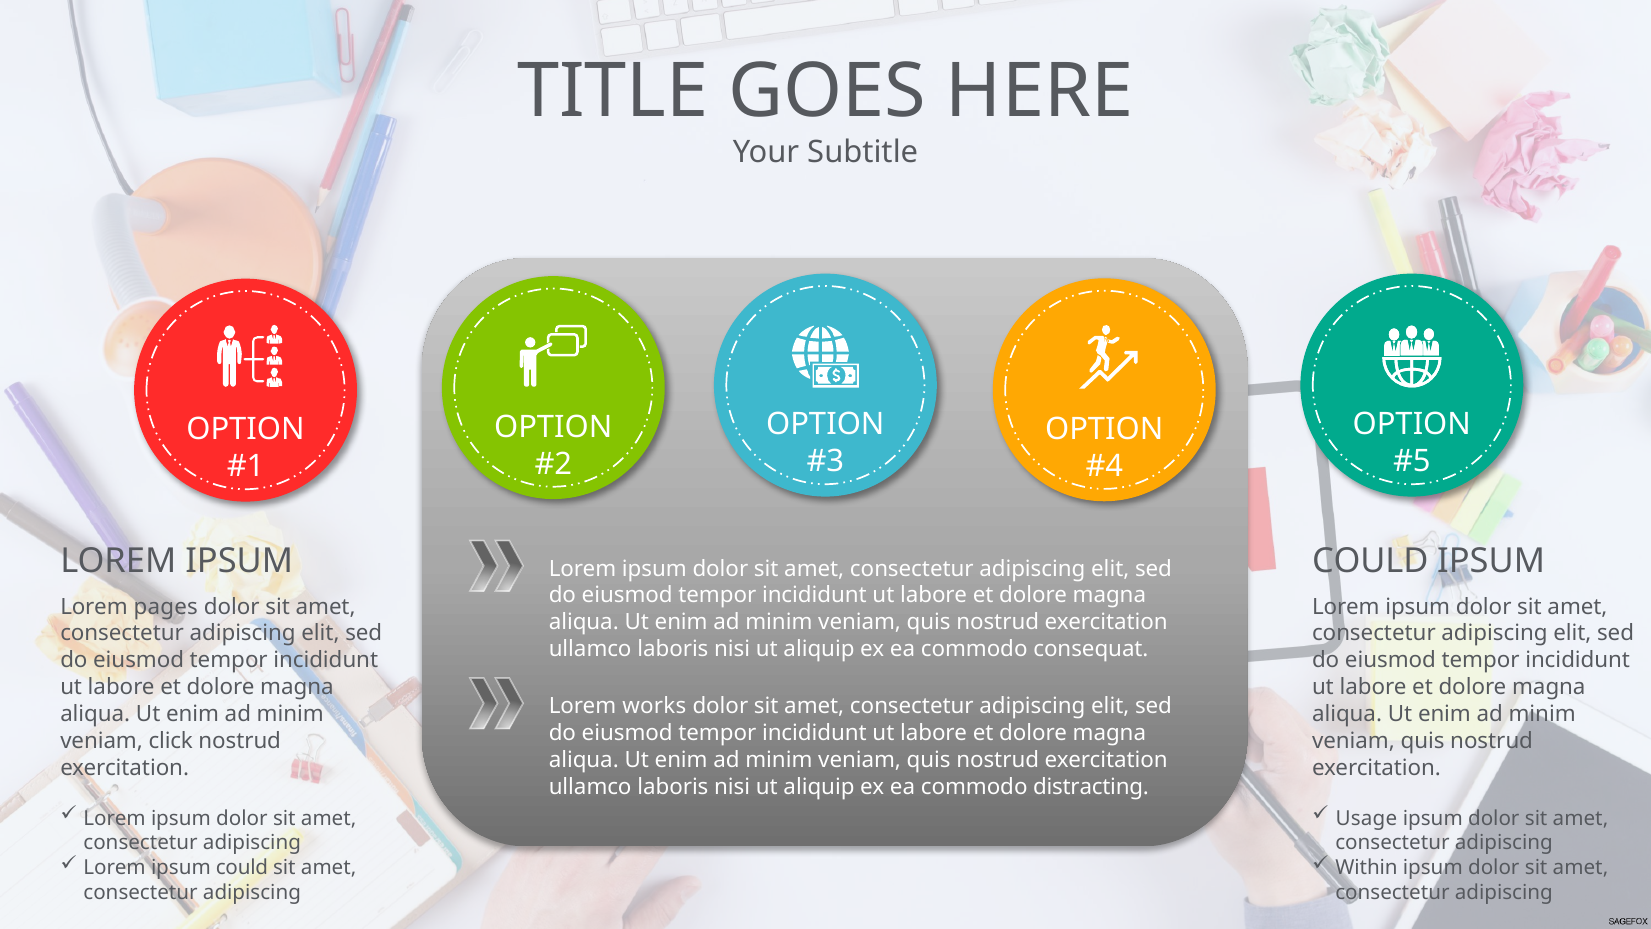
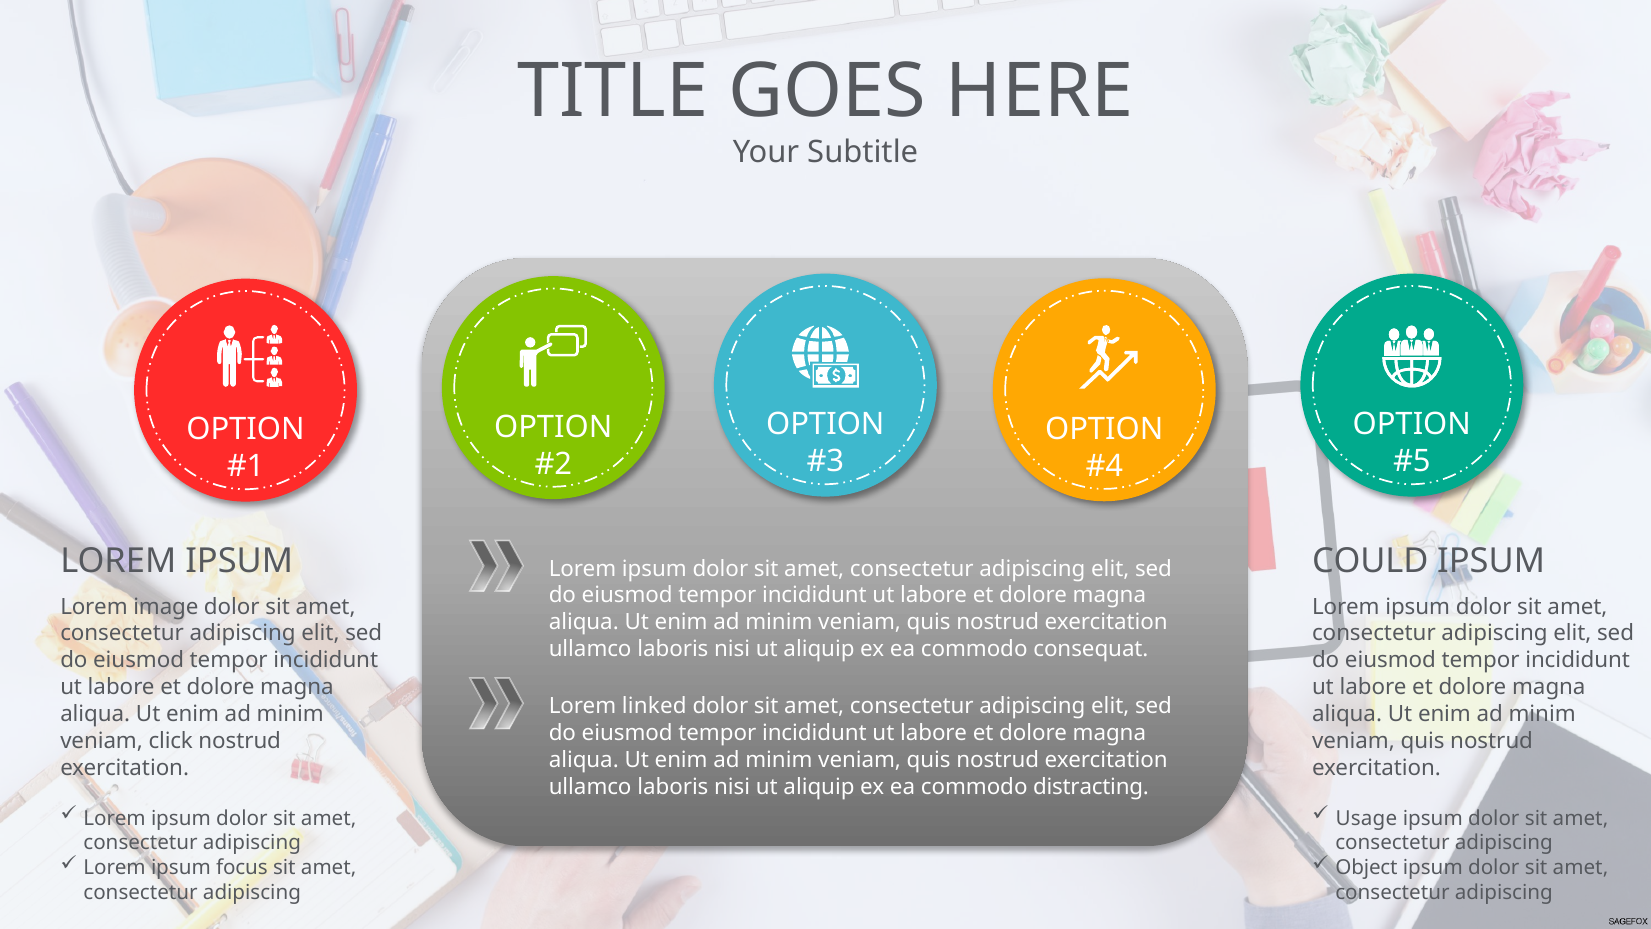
pages: pages -> image
works: works -> linked
ipsum could: could -> focus
Within: Within -> Object
